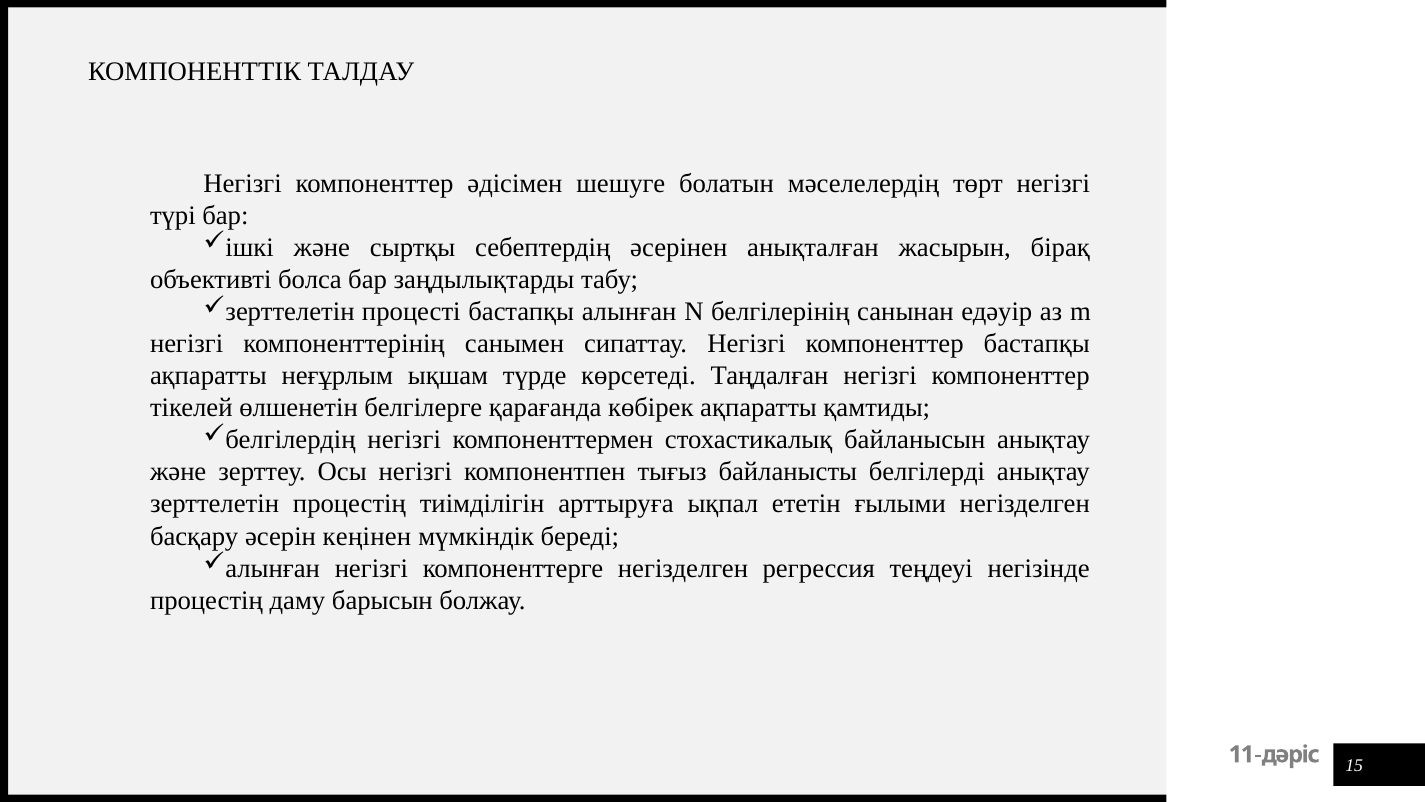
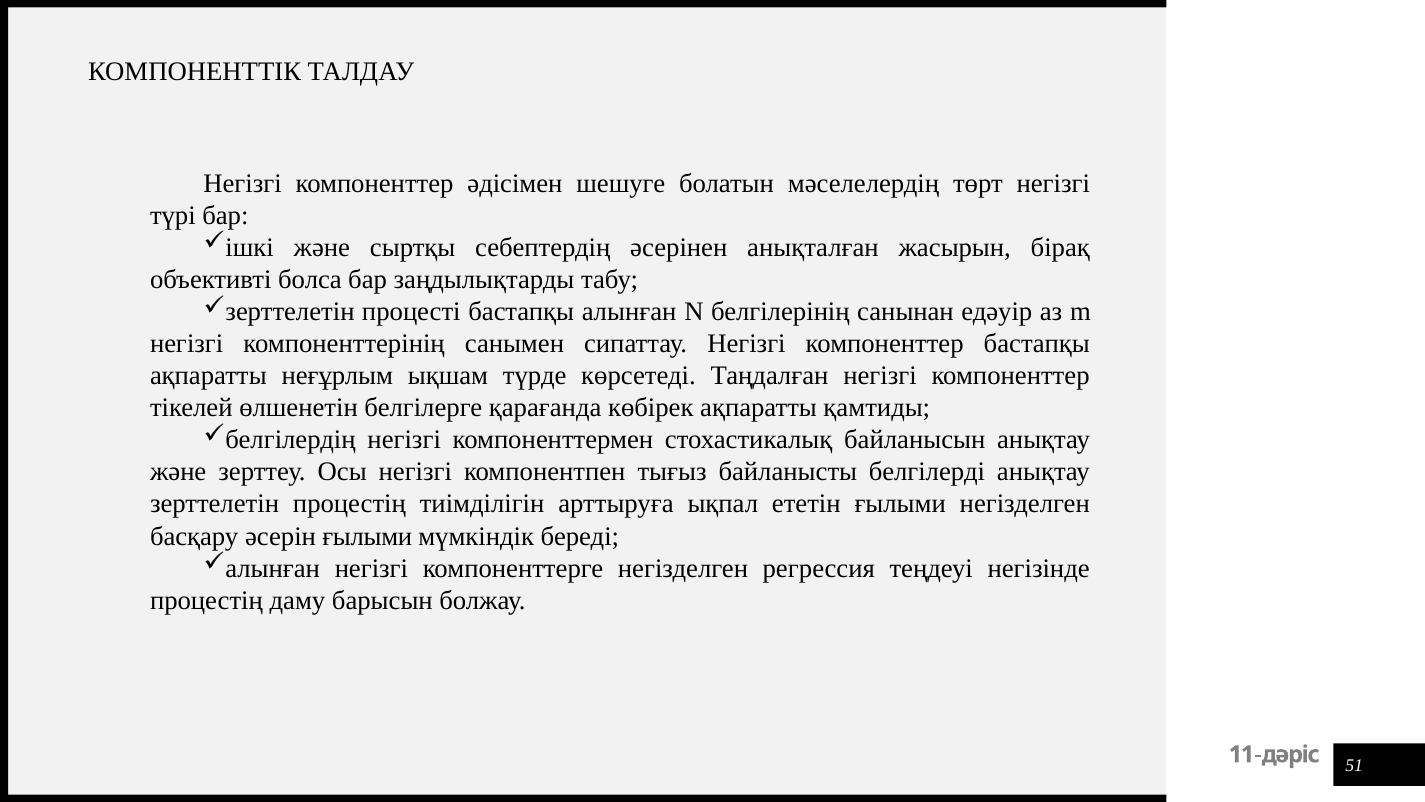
әсерін кеңінен: кеңінен -> ғылыми
15: 15 -> 51
